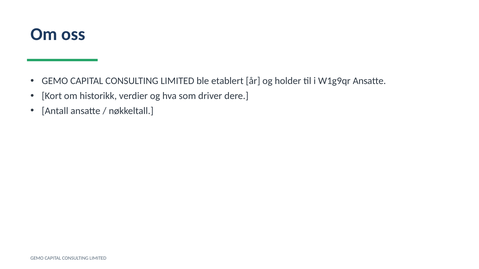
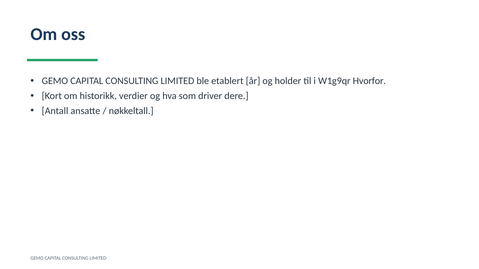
W1g9qr Ansatte: Ansatte -> Hvorfor
